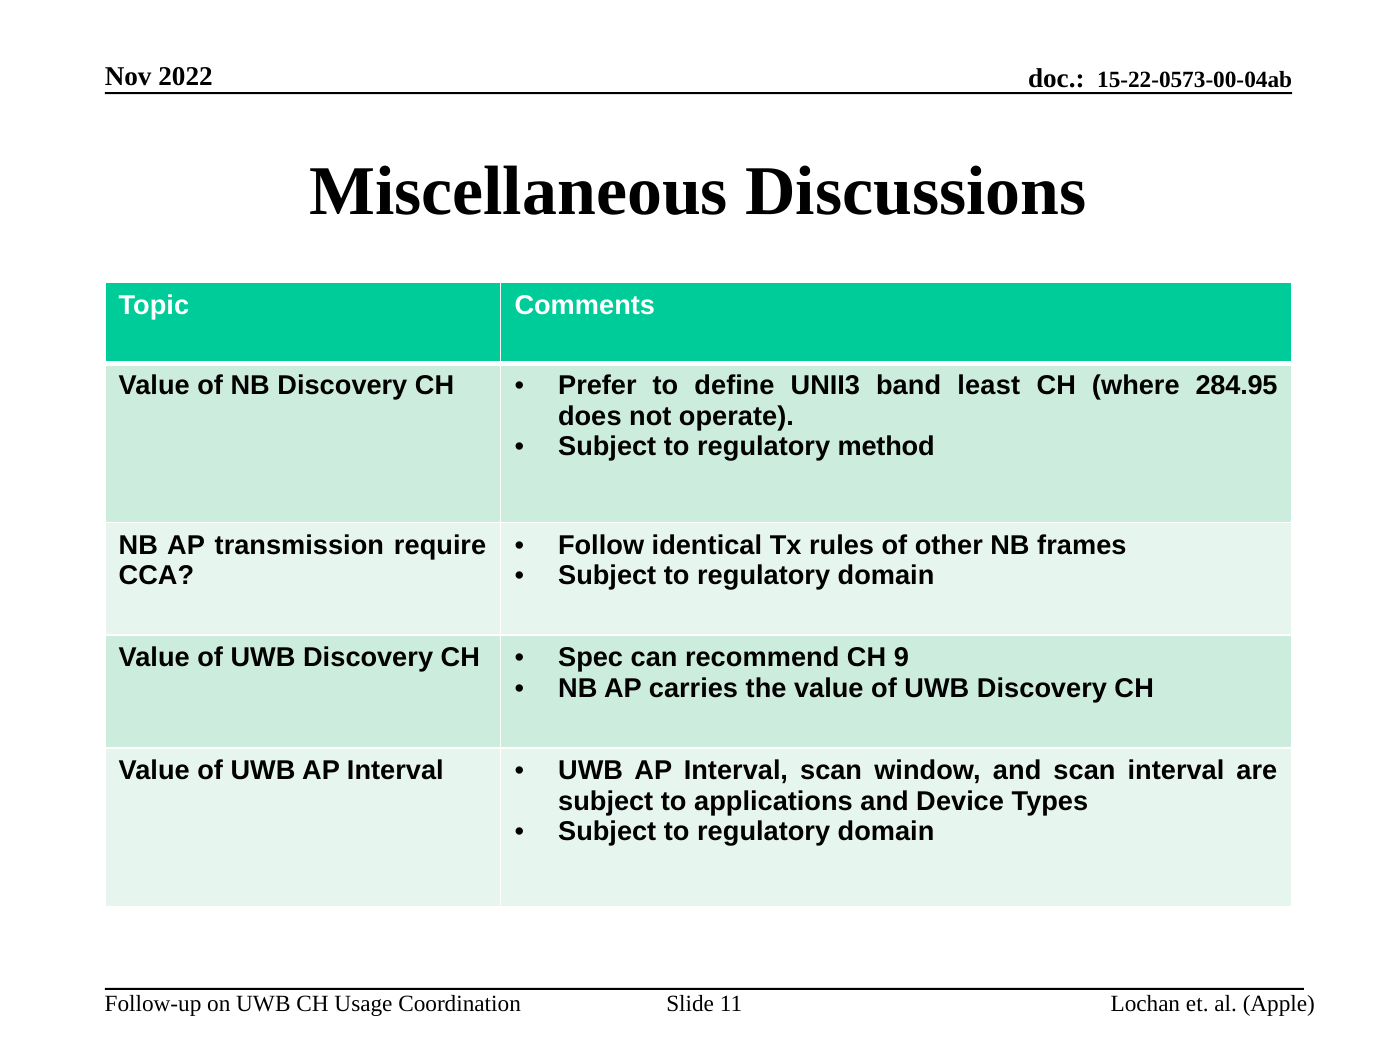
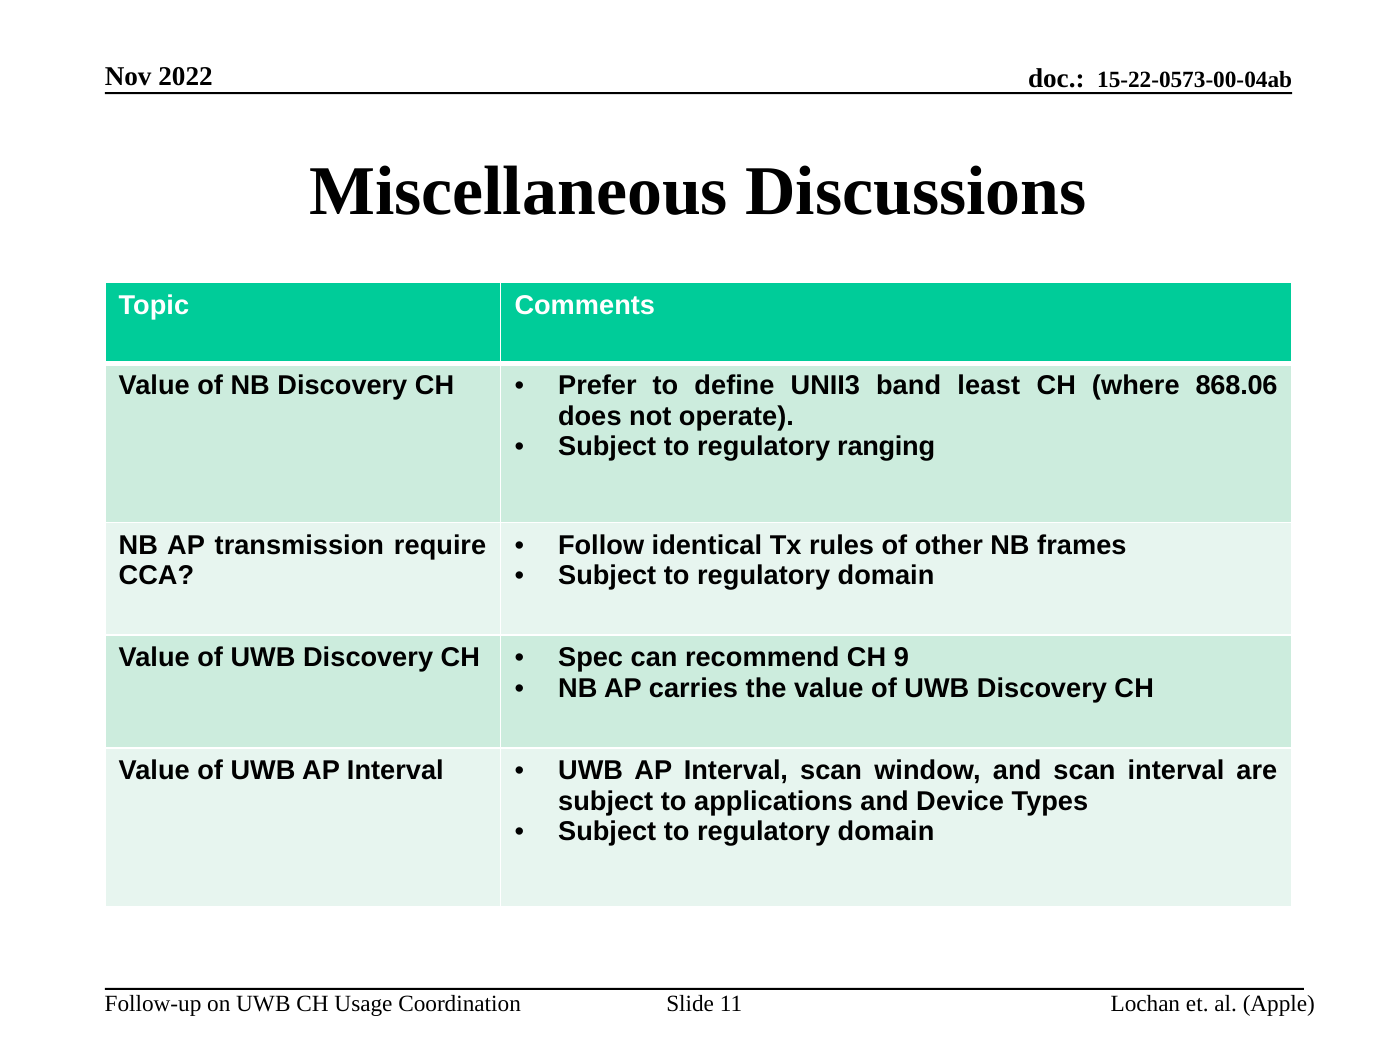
284.95: 284.95 -> 868.06
method: method -> ranging
